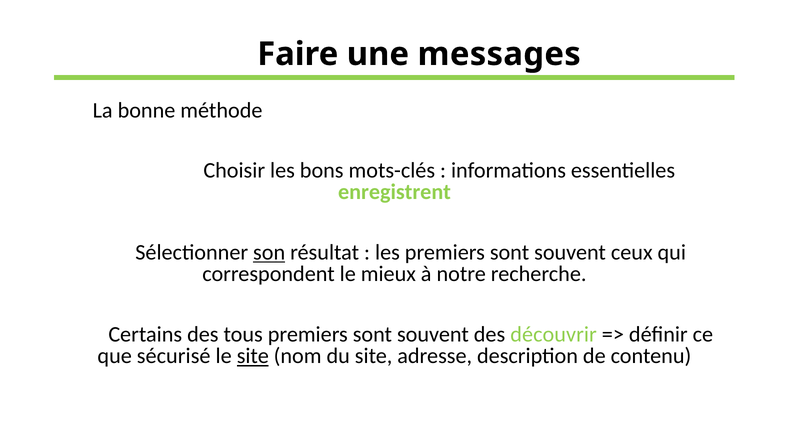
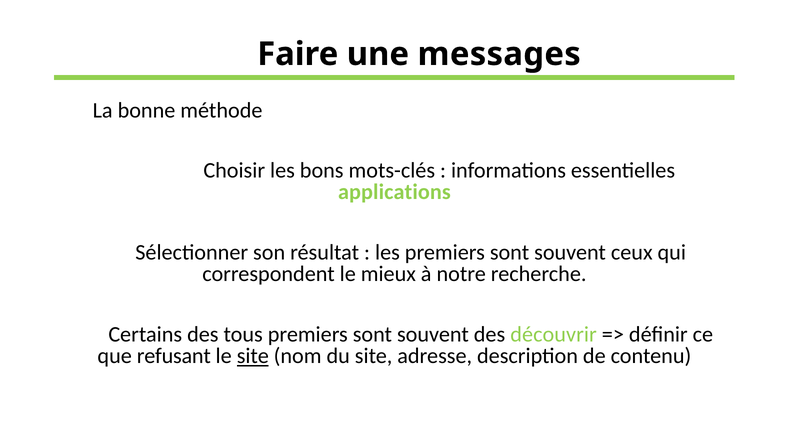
enregistrent: enregistrent -> applications
son underline: present -> none
sécurisé: sécurisé -> refusant
